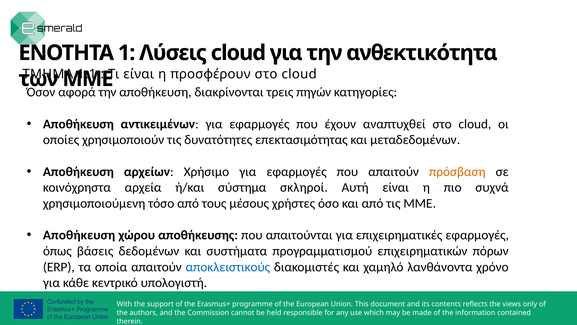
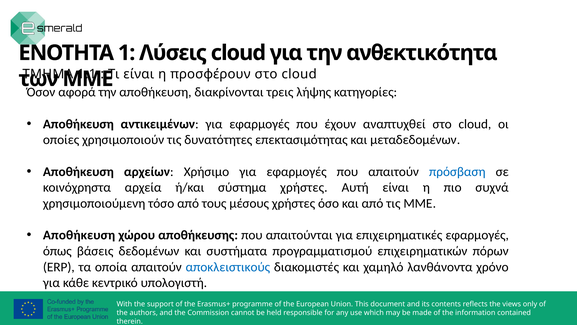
πηγών: πηγών -> λήψης
πρόσβαση colour: orange -> blue
σύστημα σκληροί: σκληροί -> χρήστες
